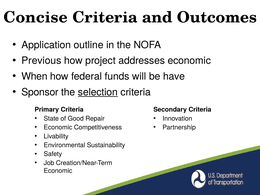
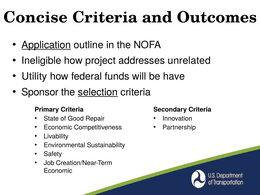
Application underline: none -> present
Previous: Previous -> Ineligible
addresses economic: economic -> unrelated
When: When -> Utility
